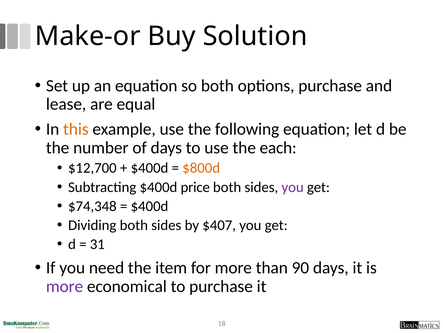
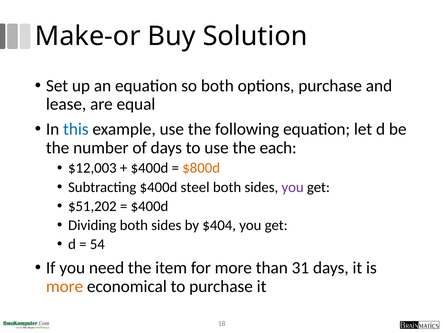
this colour: orange -> blue
$12,700: $12,700 -> $12,003
price: price -> steel
$74,348: $74,348 -> $51,202
$407: $407 -> $404
31: 31 -> 54
90: 90 -> 31
more at (65, 286) colour: purple -> orange
